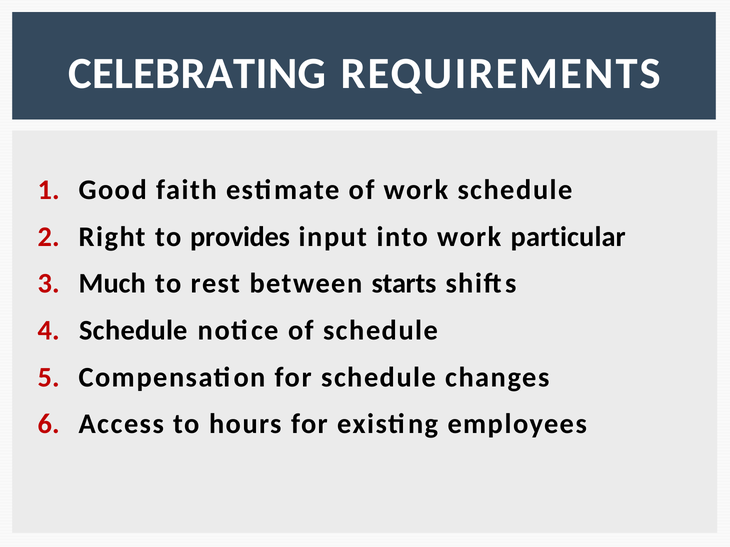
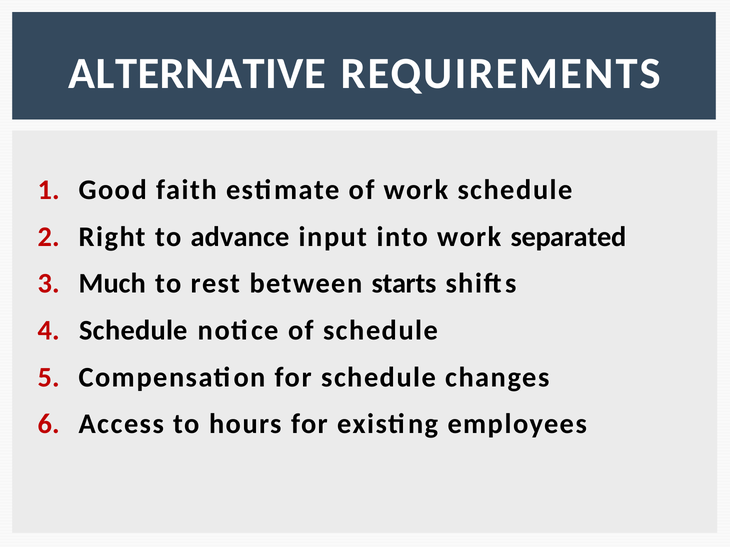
CELEBRATING: CELEBRATING -> ALTERNATIVE
provides: provides -> advance
particular: particular -> separated
